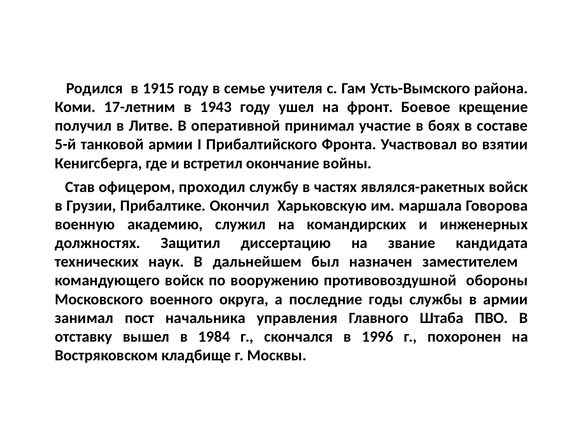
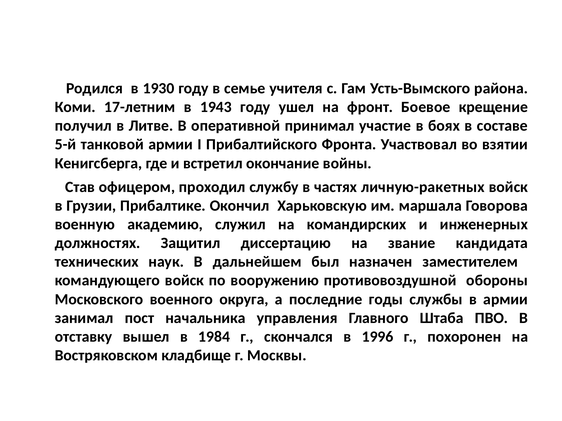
1915: 1915 -> 1930
являлся-ракетных: являлся-ракетных -> личную-ракетных
